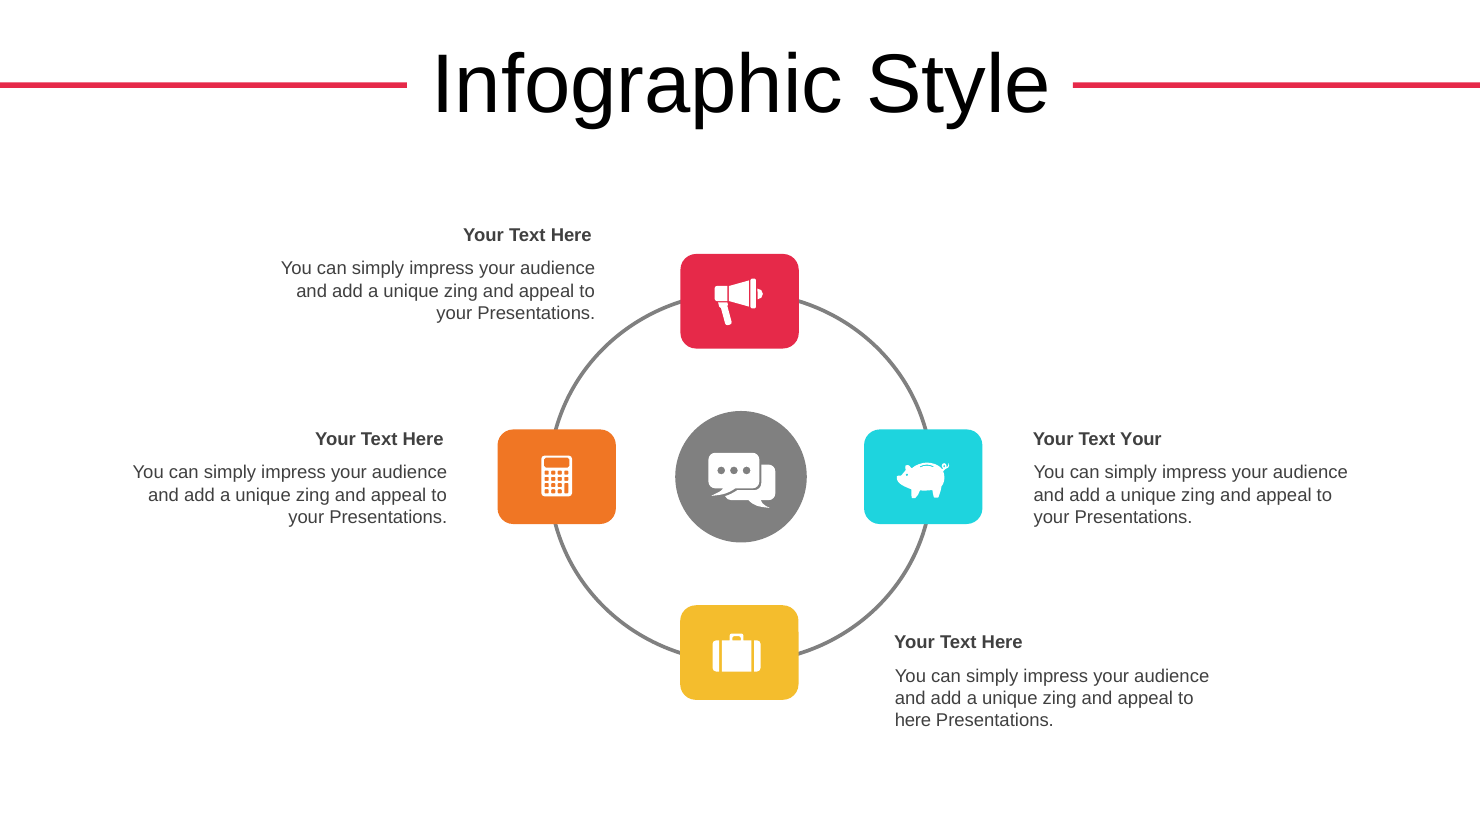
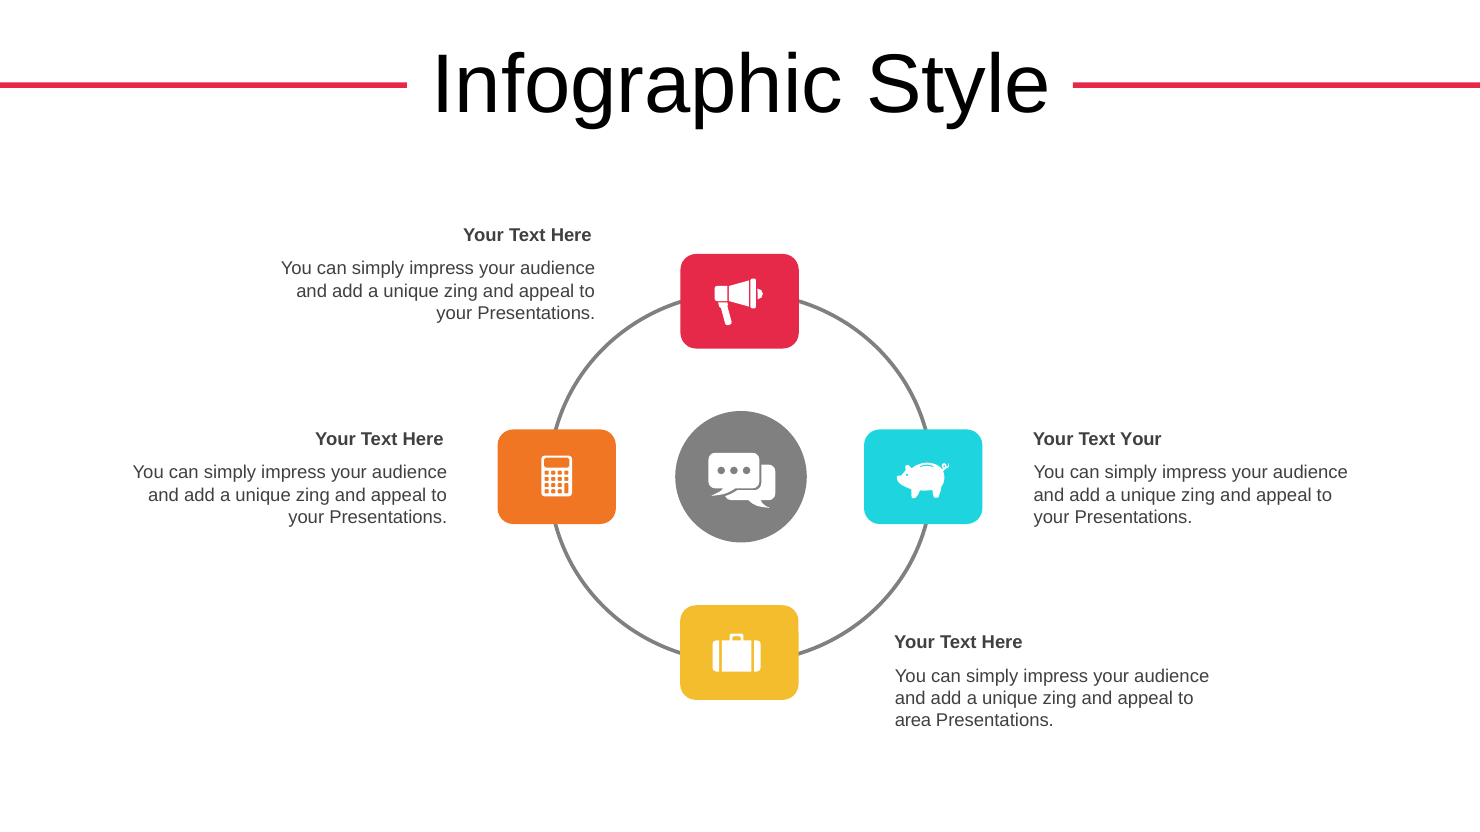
here at (913, 721): here -> area
